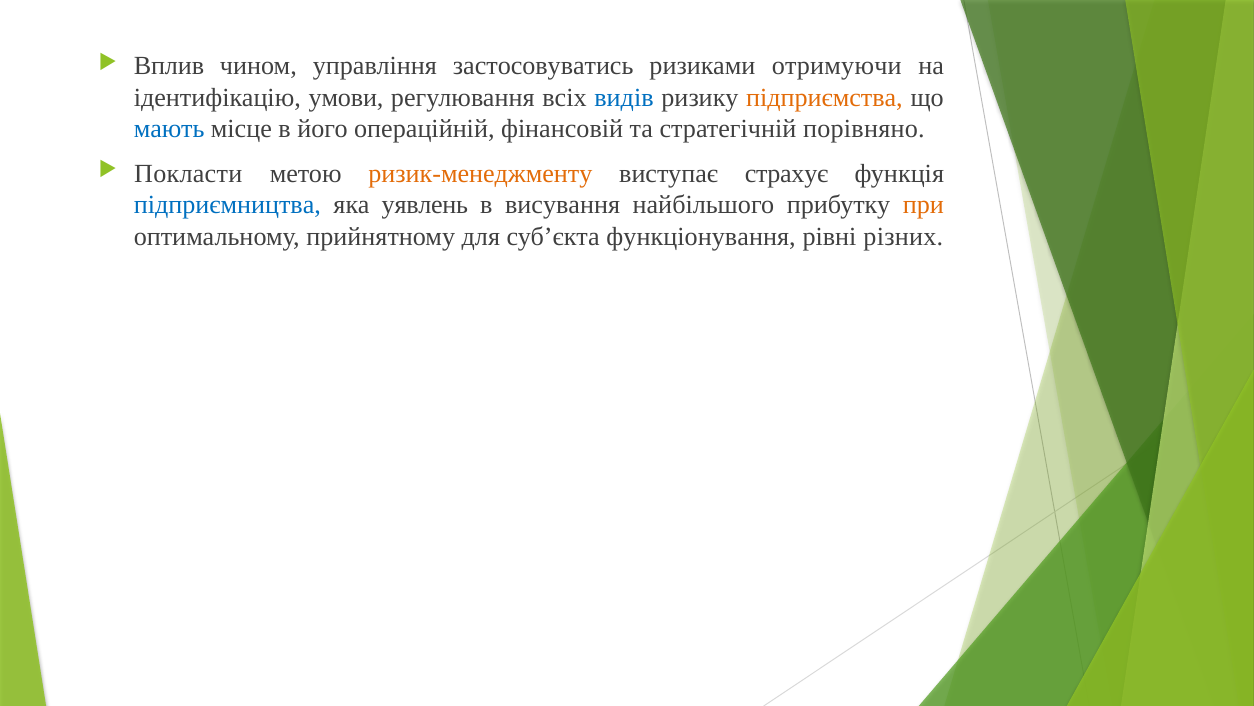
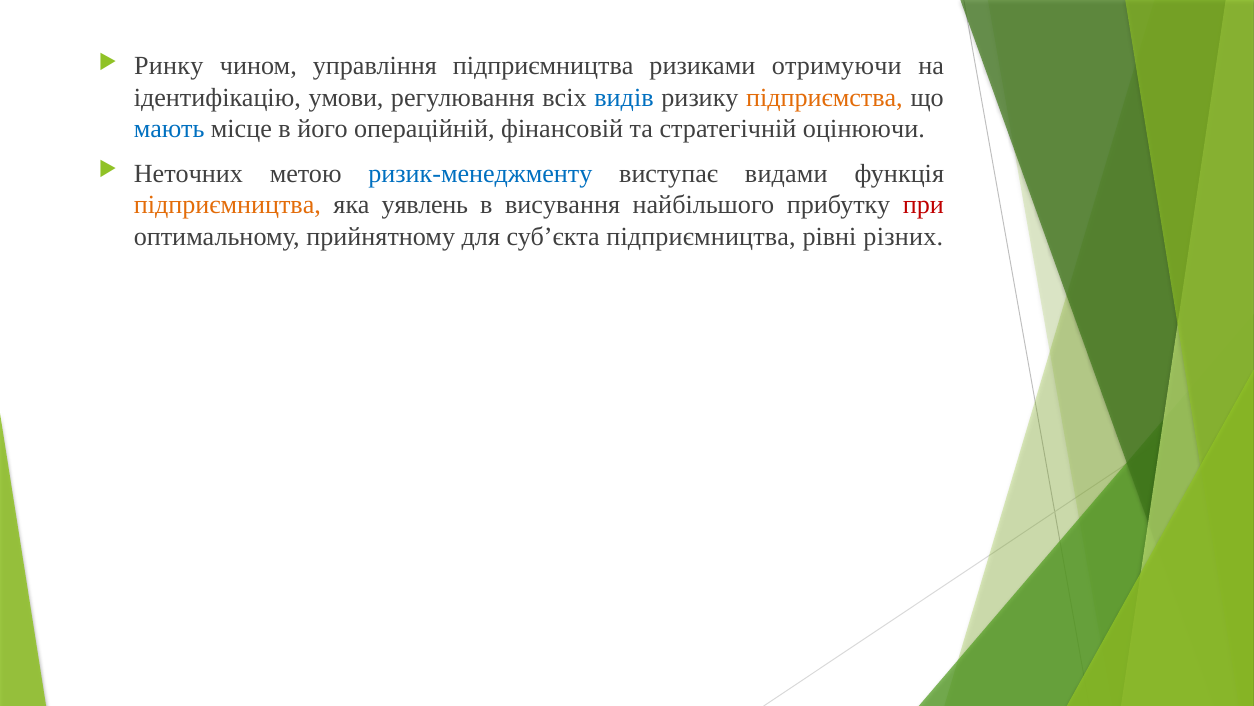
Вплив: Вплив -> Ринку
управління застосовуватись: застосовуватись -> підприємництва
порівняно: порівняно -> оцінюючи
Покласти: Покласти -> Неточних
ризик-менеджменту colour: orange -> blue
страхує: страхує -> видами
підприємництва at (227, 205) colour: blue -> orange
при colour: orange -> red
суб’єкта функціонування: функціонування -> підприємництва
